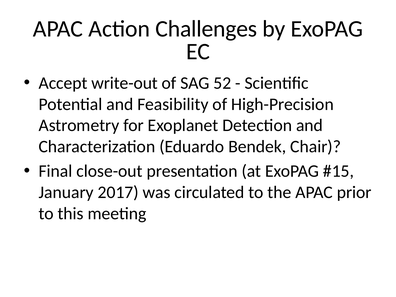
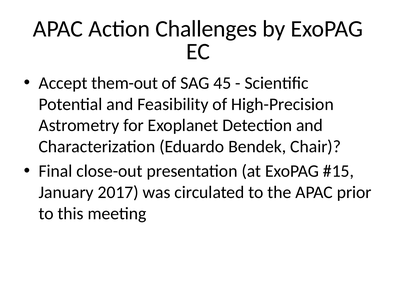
write-out: write-out -> them-out
52: 52 -> 45
